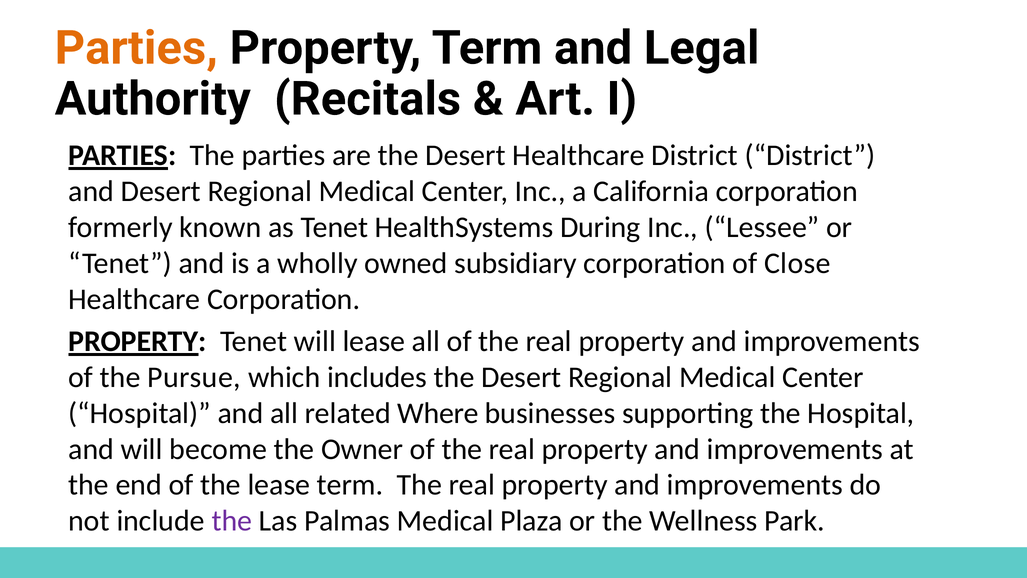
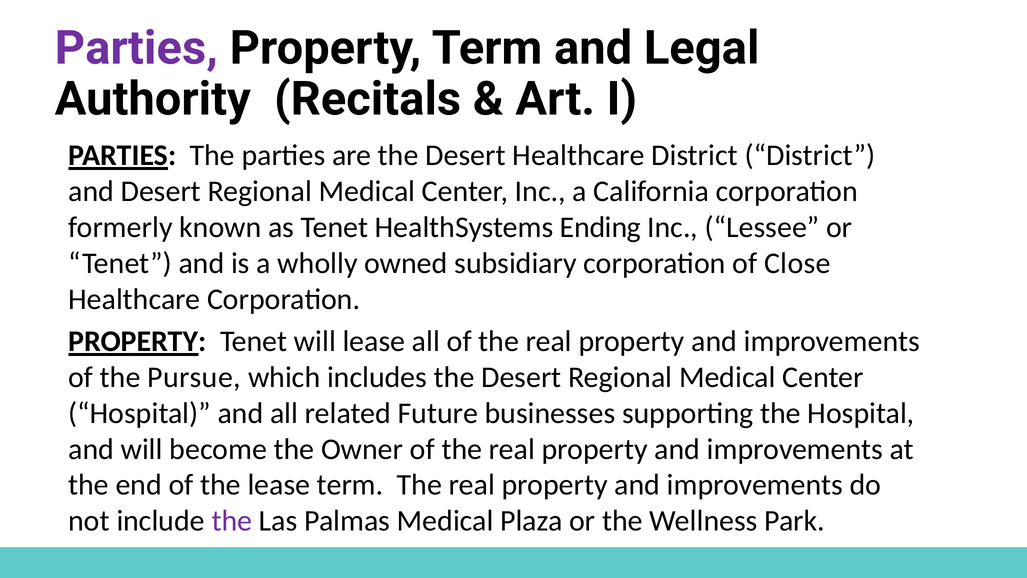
Parties at (136, 48) colour: orange -> purple
During: During -> Ending
Where: Where -> Future
